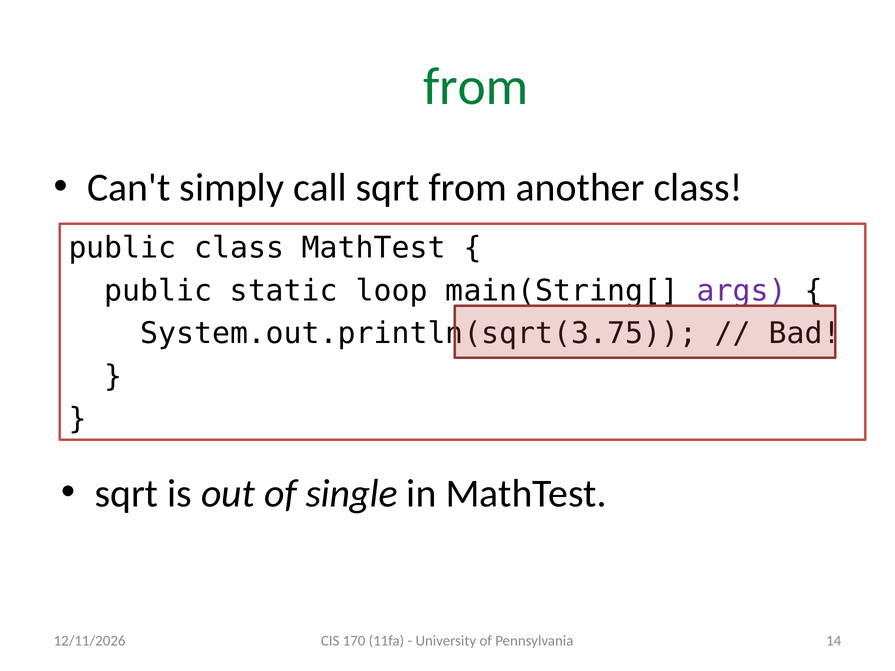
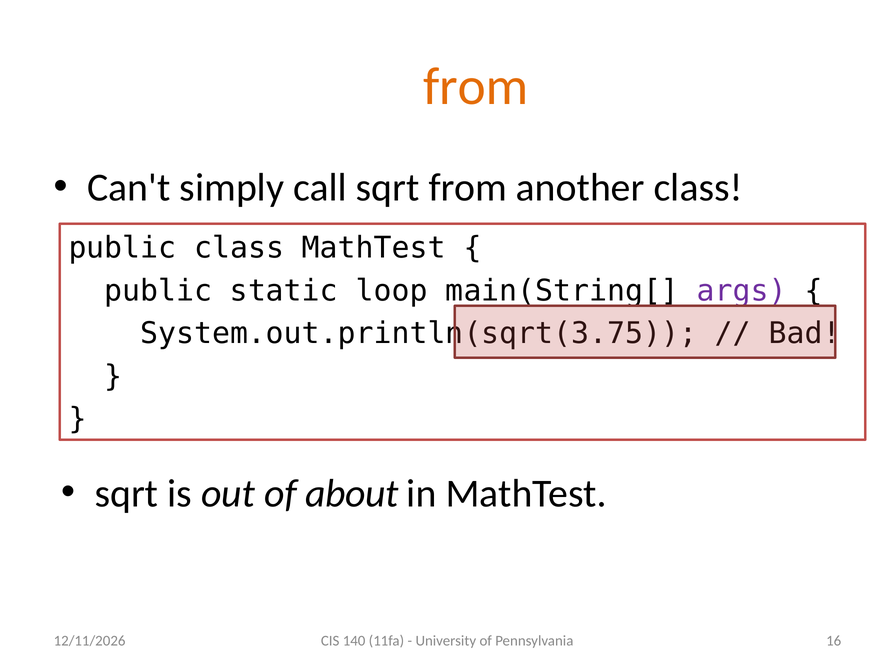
from at (476, 87) colour: green -> orange
single: single -> about
170: 170 -> 140
14: 14 -> 16
